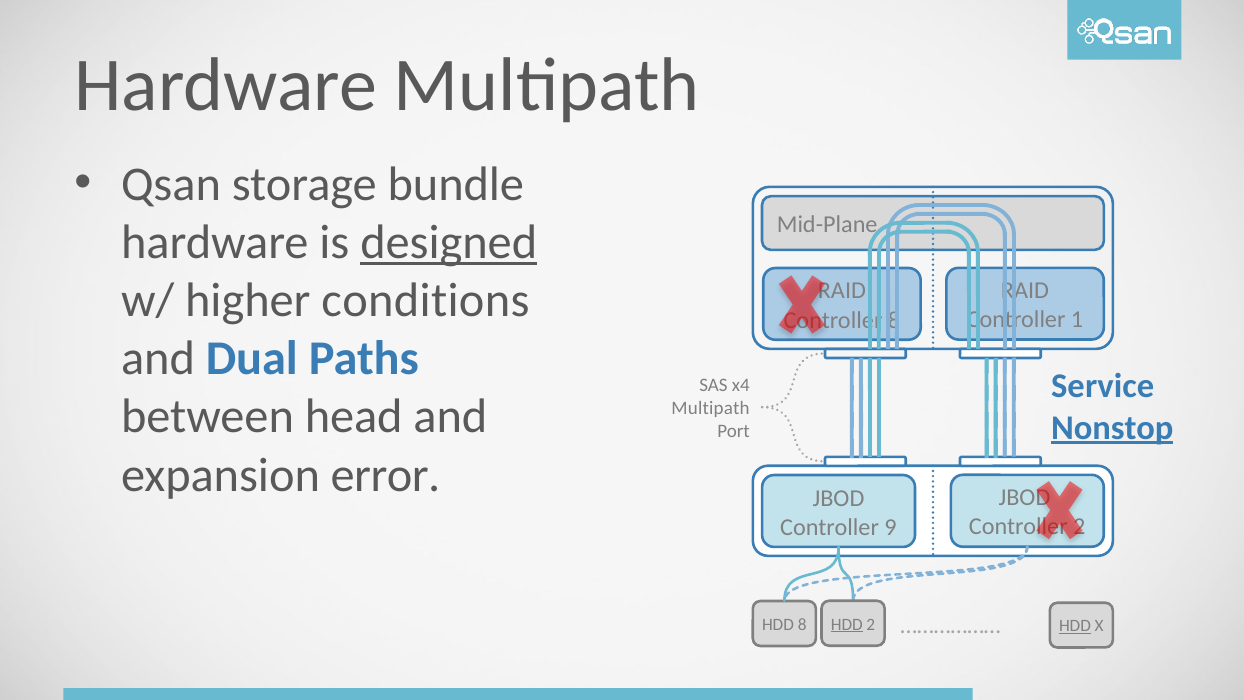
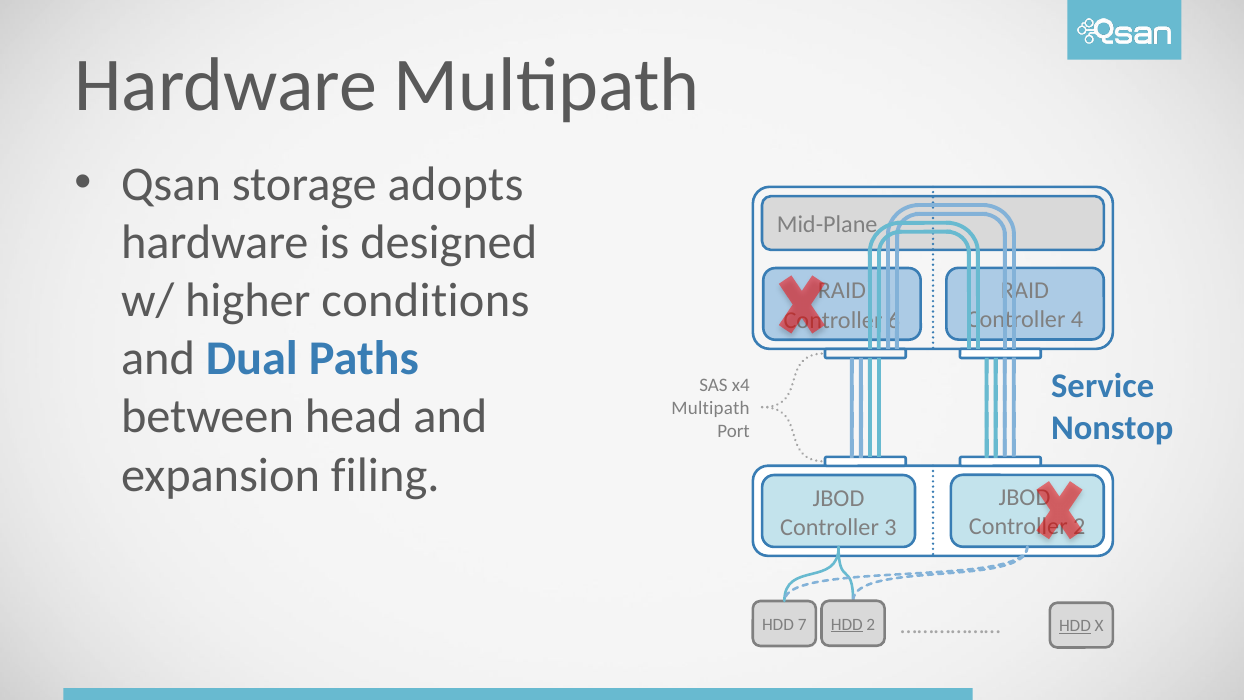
bundle: bundle -> adopts
designed underline: present -> none
1: 1 -> 4
8 at (894, 320): 8 -> 6
Nonstop underline: present -> none
error: error -> filing
9: 9 -> 3
HDD 8: 8 -> 7
